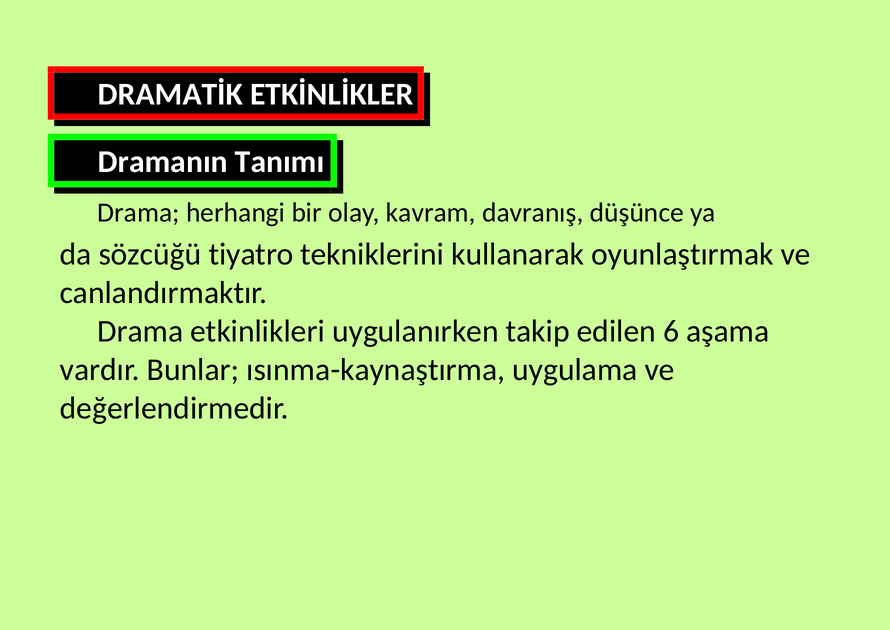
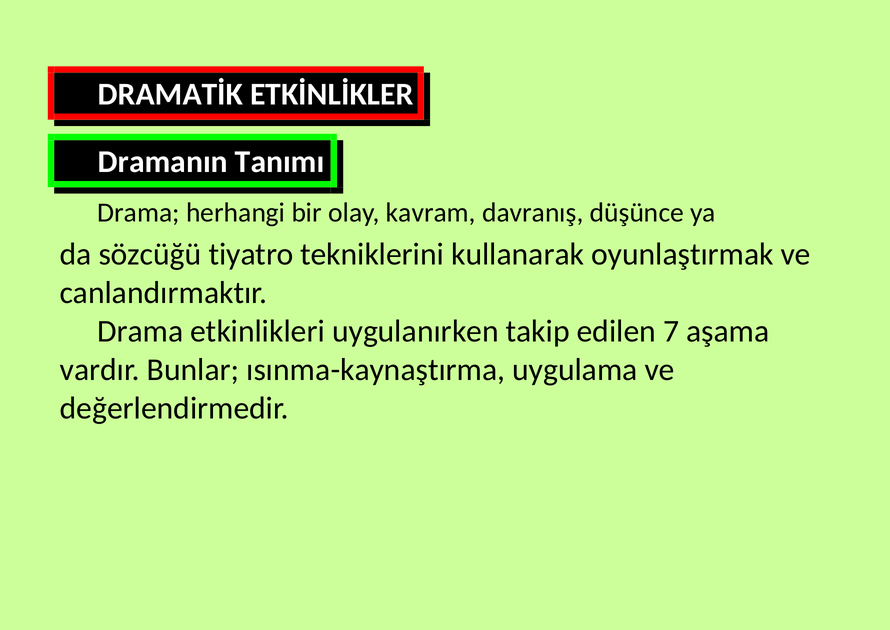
6: 6 -> 7
